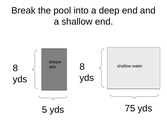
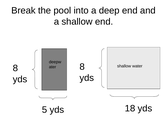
75: 75 -> 18
